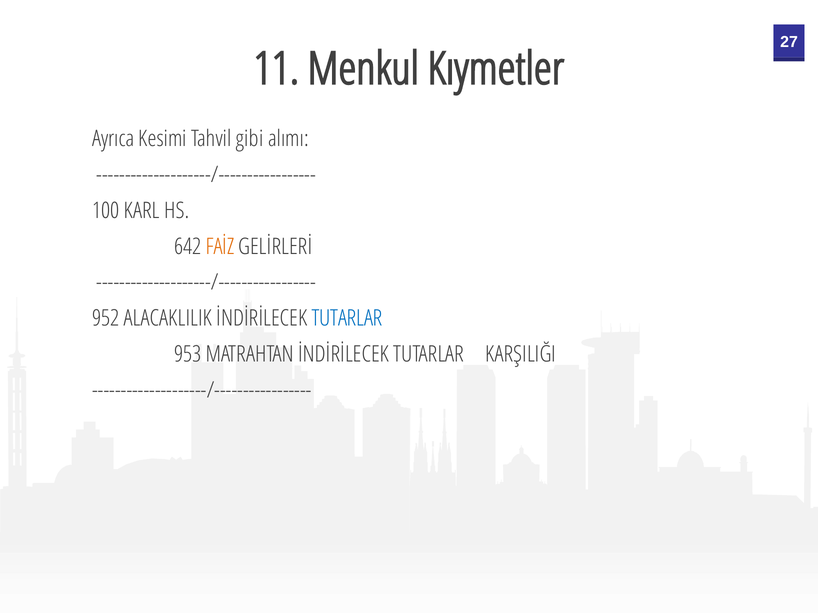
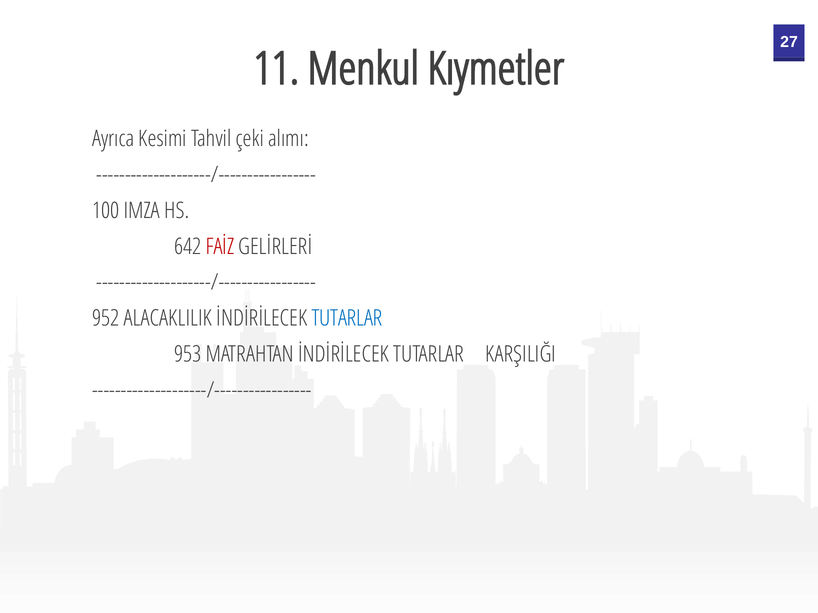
gibi: gibi -> çeki
KARL: KARL -> IMZA
FAİZ colour: orange -> red
